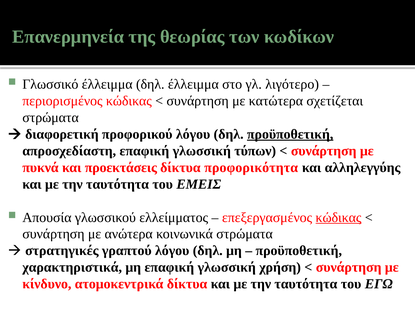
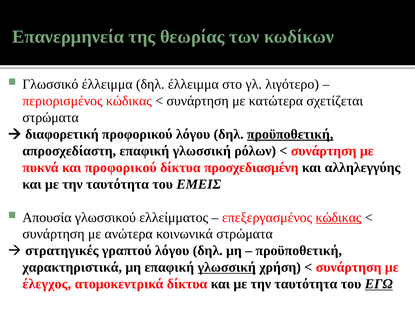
τύπων: τύπων -> ρόλων
και προεκτάσεις: προεκτάσεις -> προφορικού
προφορικότητα: προφορικότητα -> προσχεδιασμένη
γλωσσική at (227, 267) underline: none -> present
κίνδυνο: κίνδυνο -> έλεγχος
ΕΓΩ underline: none -> present
